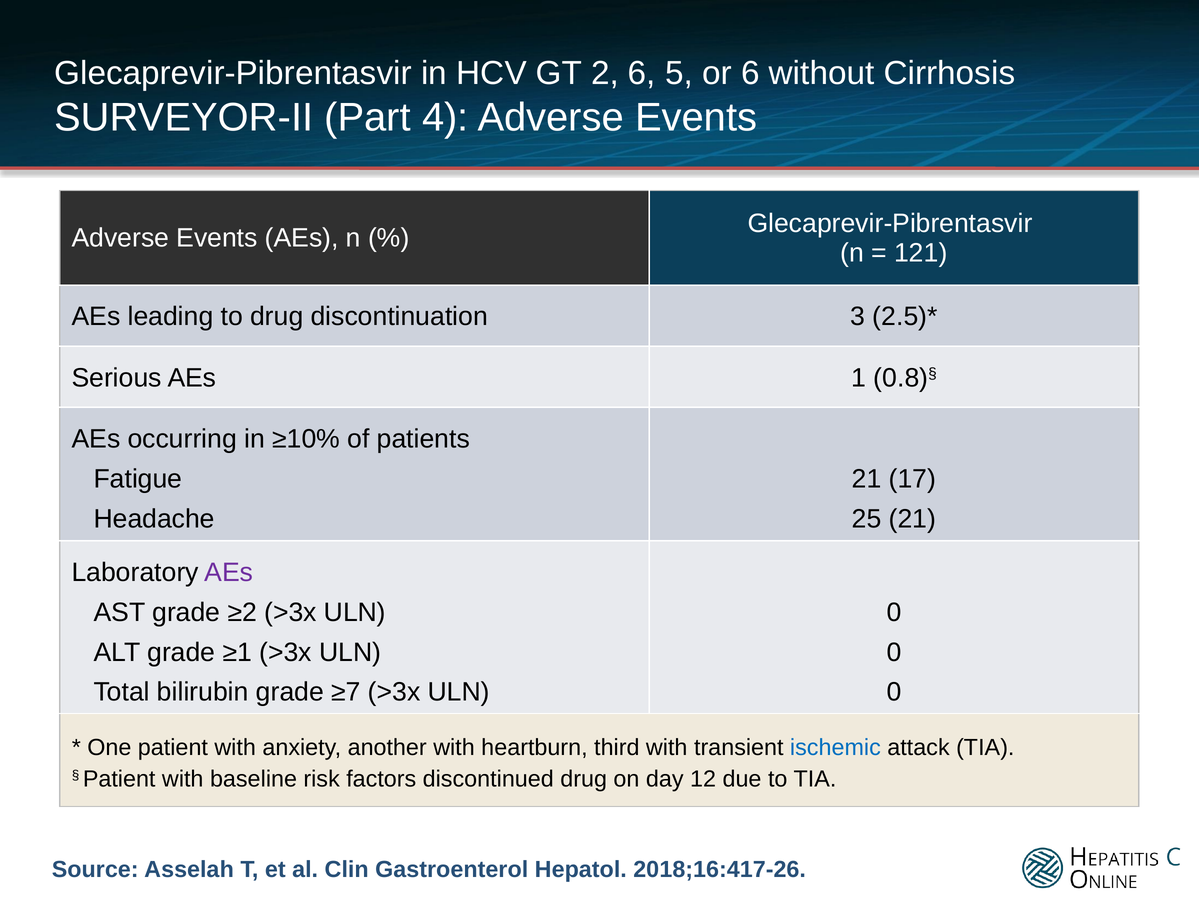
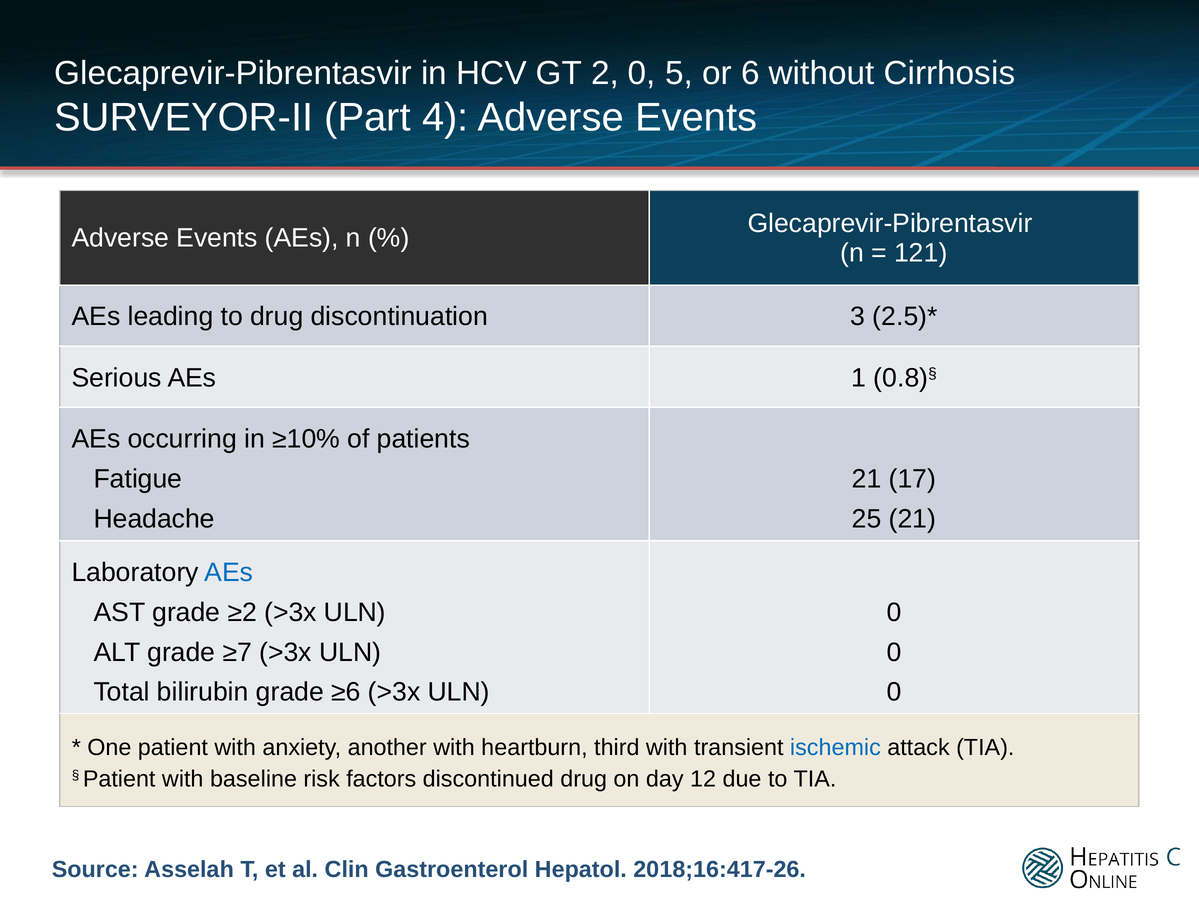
2 6: 6 -> 0
AEs at (229, 572) colour: purple -> blue
≥1: ≥1 -> ≥7
≥7: ≥7 -> ≥6
